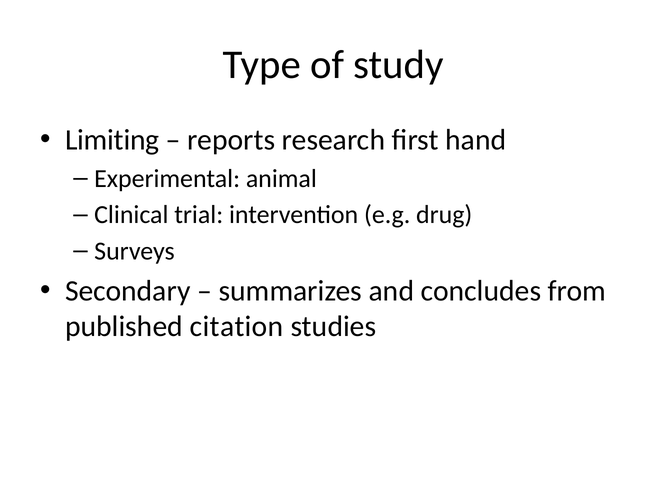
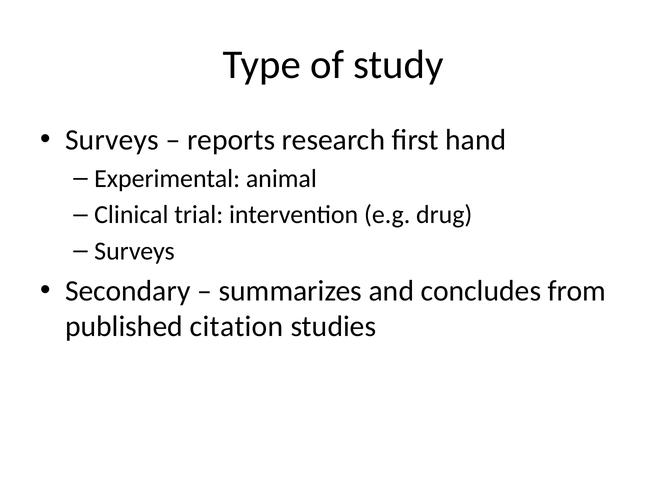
Limiting at (112, 140): Limiting -> Surveys
